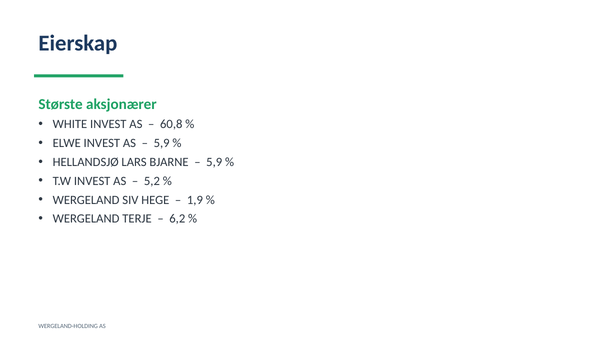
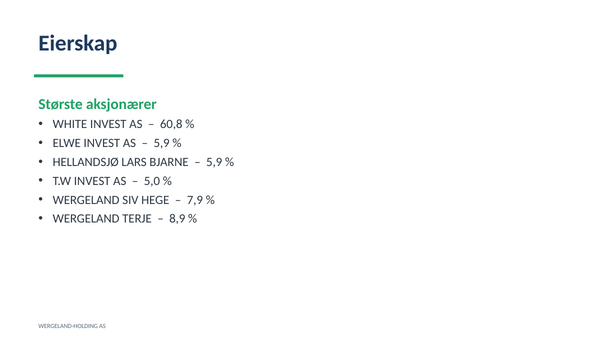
5,2: 5,2 -> 5,0
1,9: 1,9 -> 7,9
6,2: 6,2 -> 8,9
